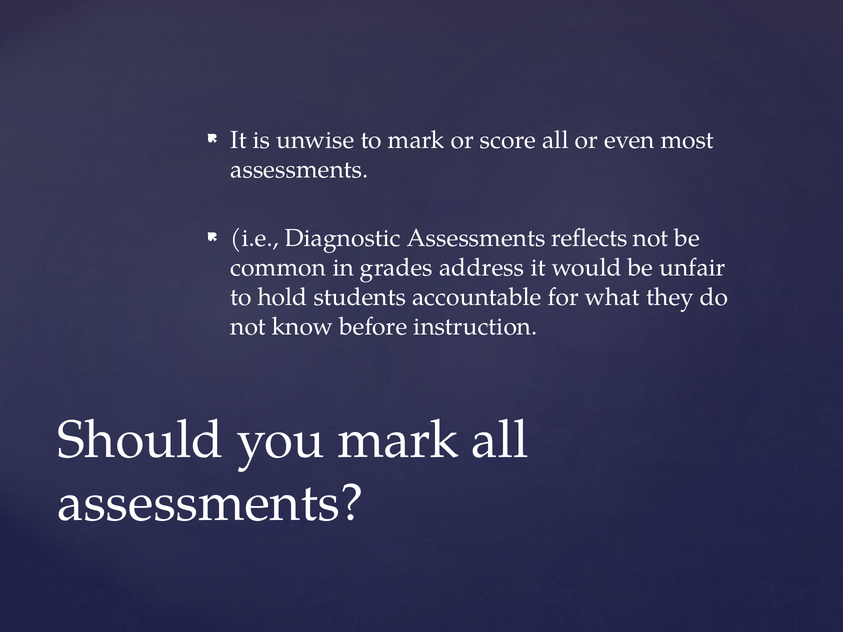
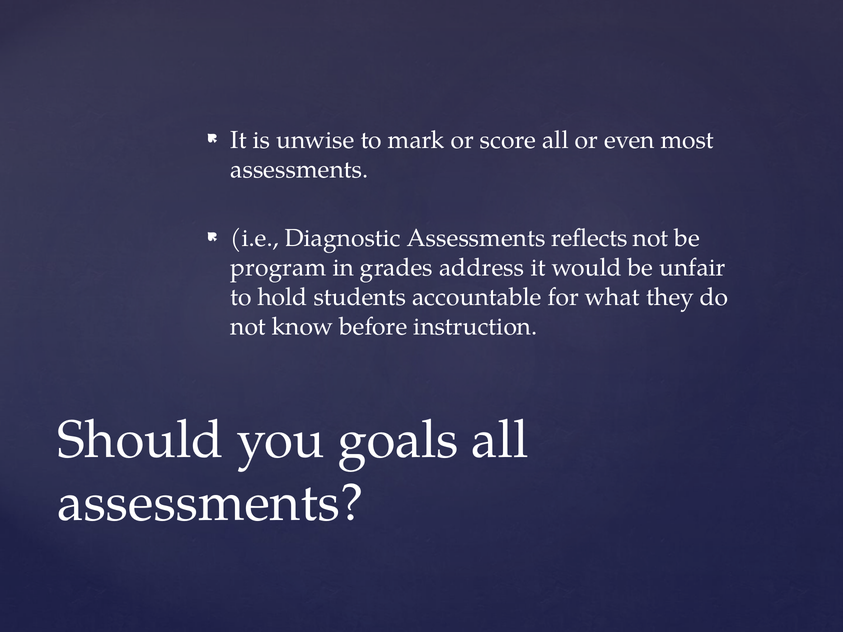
common: common -> program
you mark: mark -> goals
